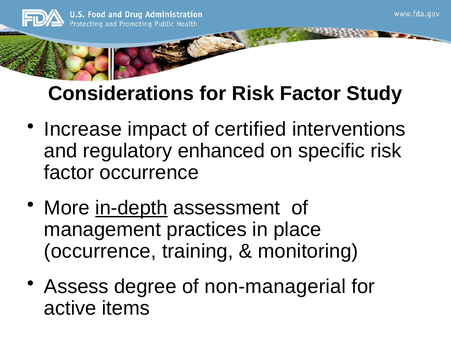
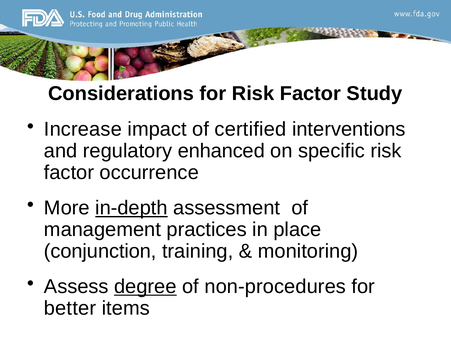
occurrence at (100, 251): occurrence -> conjunction
degree underline: none -> present
non-managerial: non-managerial -> non-procedures
active: active -> better
